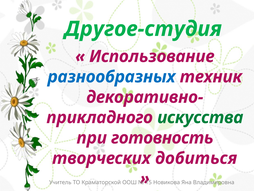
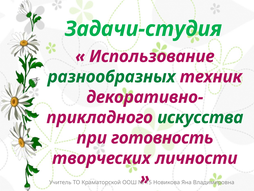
Другое-студия: Другое-студия -> Задачи-студия
разнообразных colour: blue -> green
добиться: добиться -> личности
